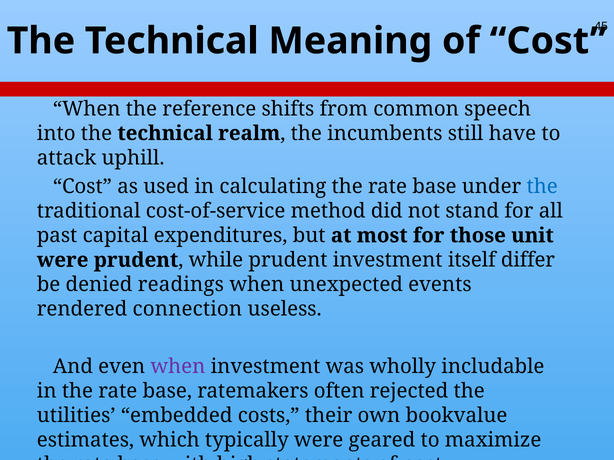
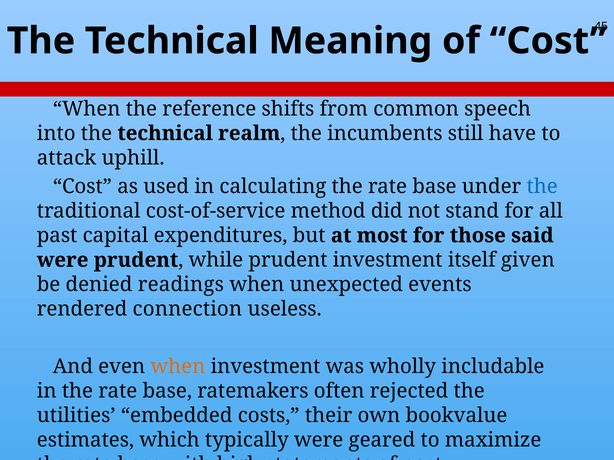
unit: unit -> said
differ: differ -> given
when at (178, 367) colour: purple -> orange
